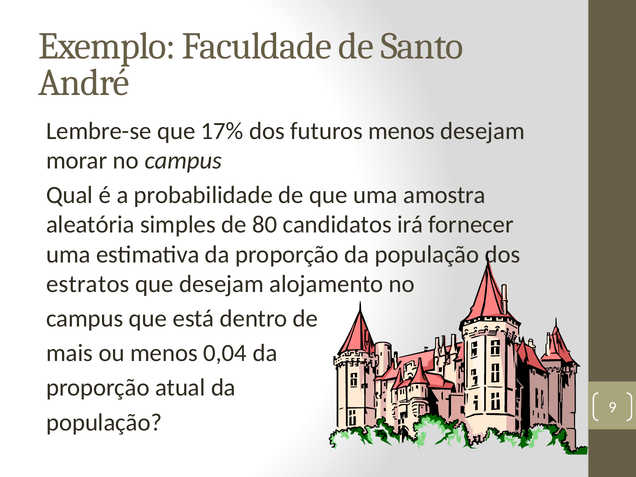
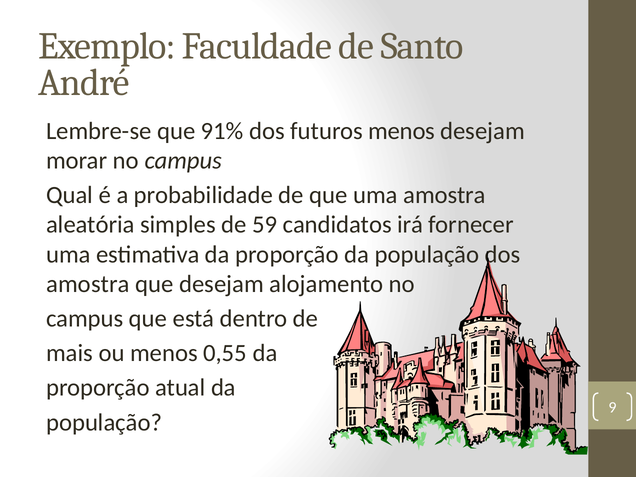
17%: 17% -> 91%
80: 80 -> 59
estratos at (88, 284): estratos -> amostra
0,04: 0,04 -> 0,55
